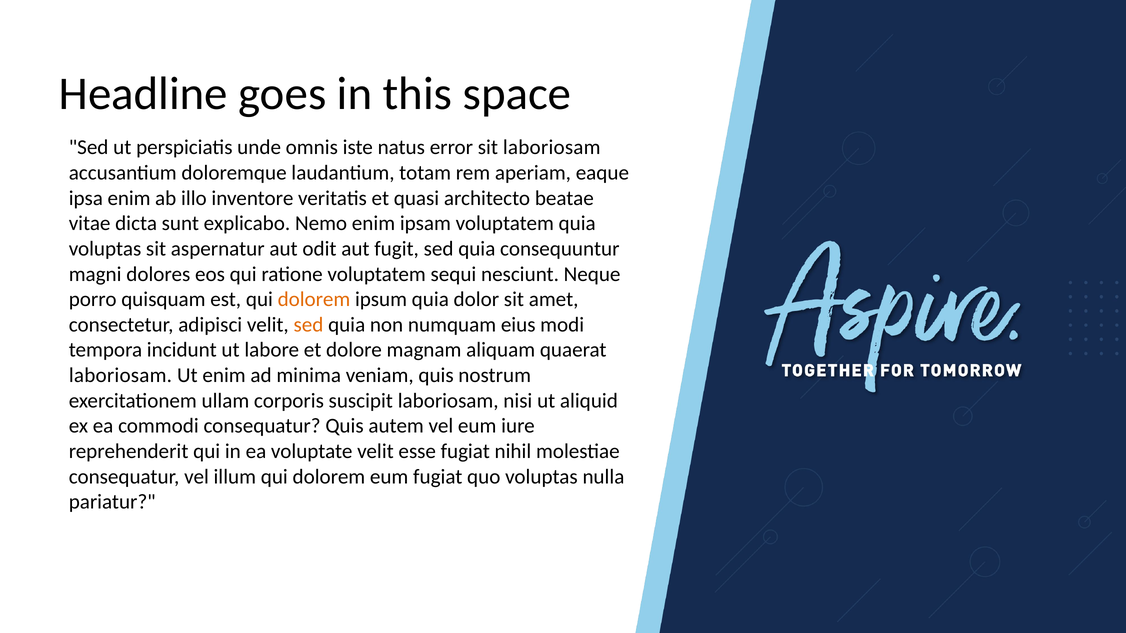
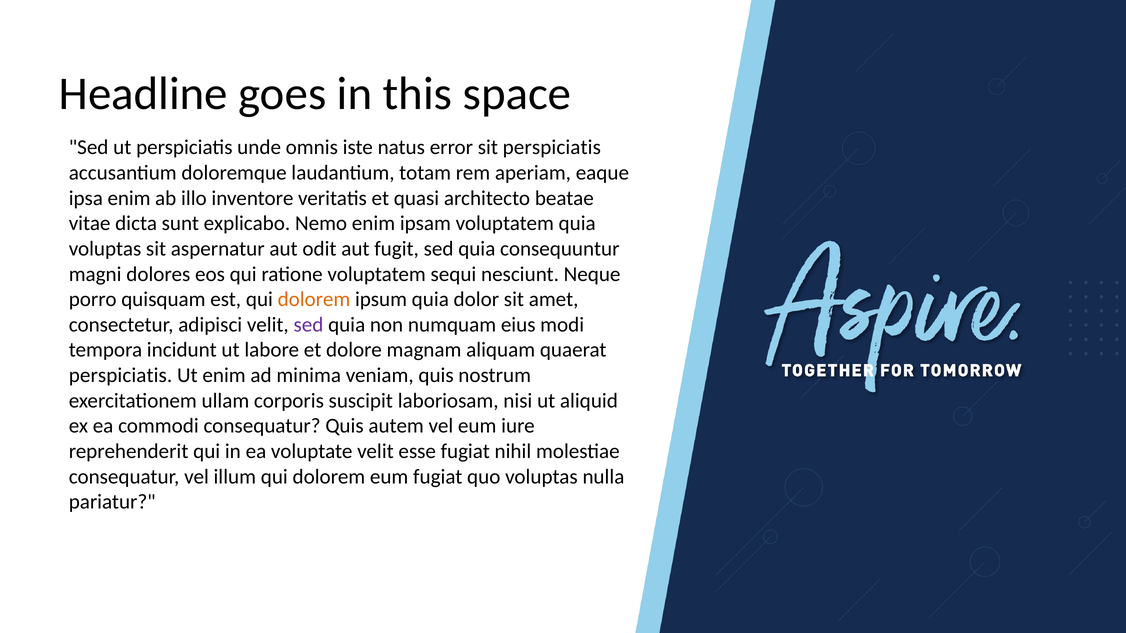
sit laboriosam: laboriosam -> perspiciatis
sed at (308, 325) colour: orange -> purple
laboriosam at (120, 376): laboriosam -> perspiciatis
